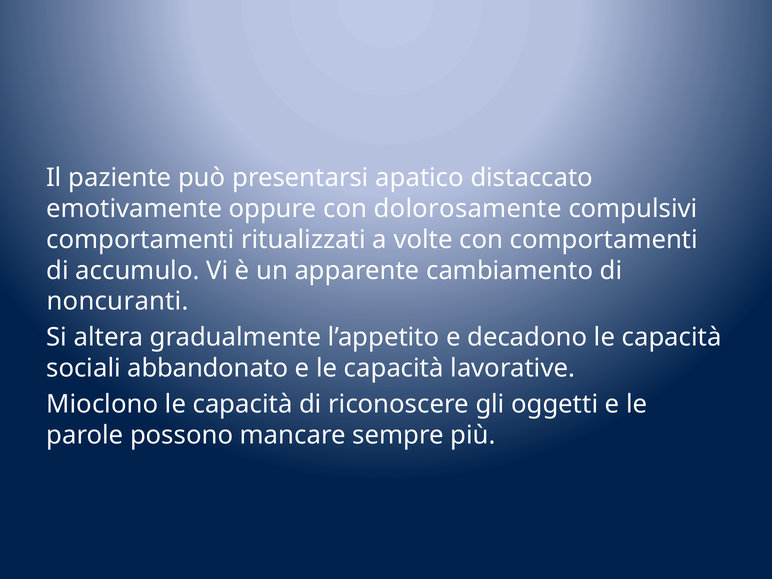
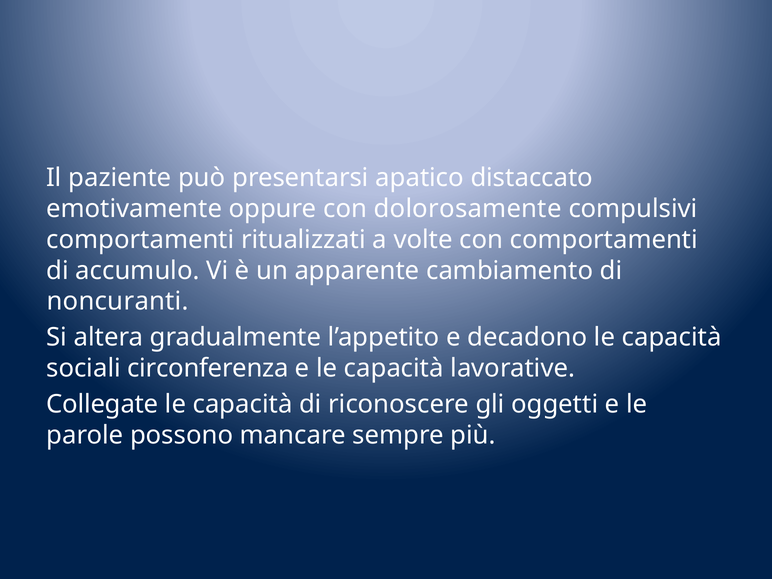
abbandonato: abbandonato -> circonferenza
Mioclono: Mioclono -> Collegate
